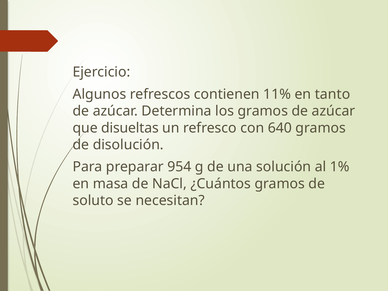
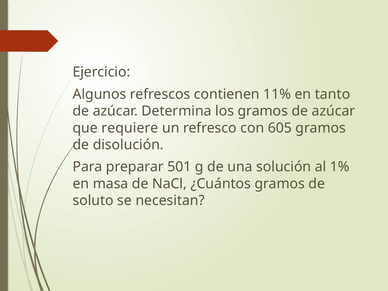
disueltas: disueltas -> requiere
640: 640 -> 605
954: 954 -> 501
